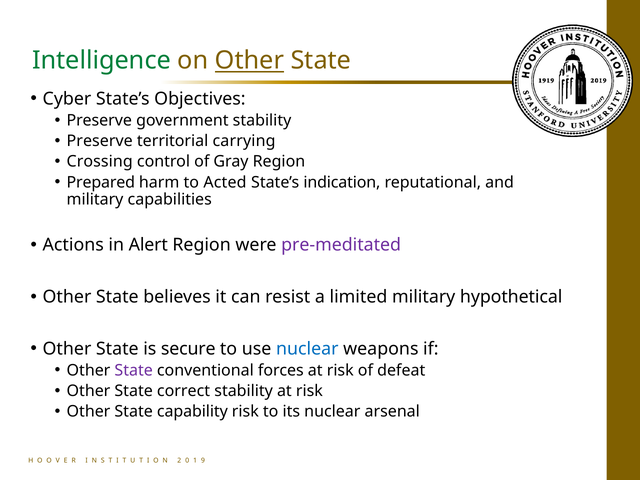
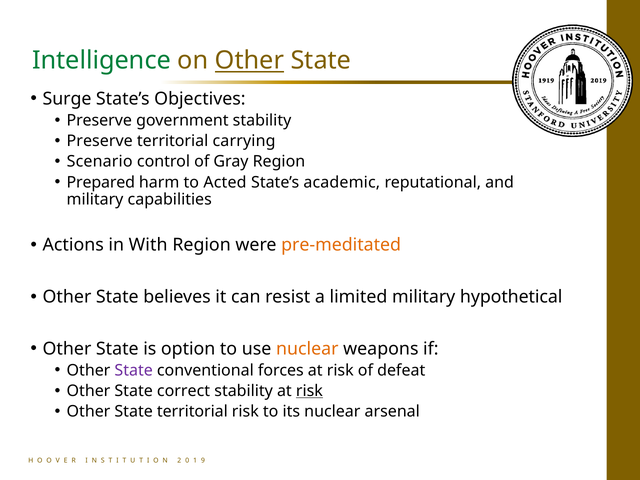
Cyber: Cyber -> Surge
Crossing: Crossing -> Scenario
indication: indication -> academic
Alert: Alert -> With
pre-meditated colour: purple -> orange
secure: secure -> option
nuclear at (307, 349) colour: blue -> orange
risk at (309, 391) underline: none -> present
State capability: capability -> territorial
